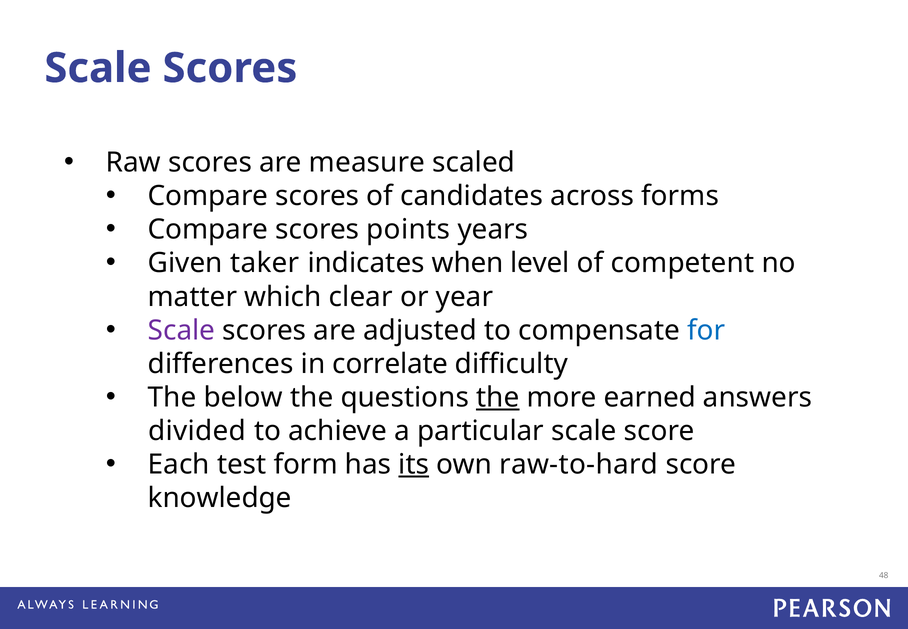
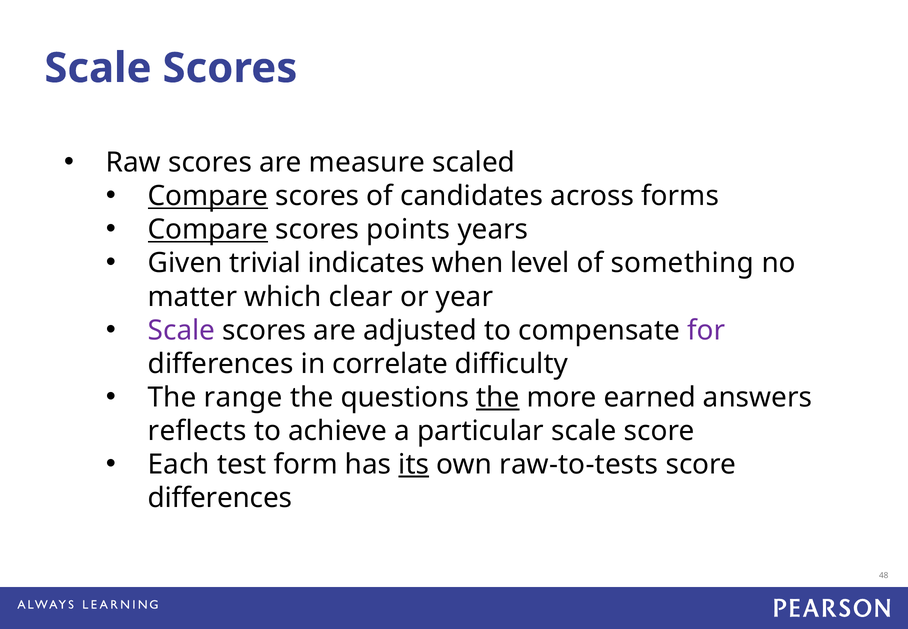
Compare at (208, 196) underline: none -> present
Compare at (208, 230) underline: none -> present
taker: taker -> trivial
competent: competent -> something
for colour: blue -> purple
below: below -> range
divided: divided -> reflects
raw-to-hard: raw-to-hard -> raw-to-tests
knowledge at (220, 498): knowledge -> differences
